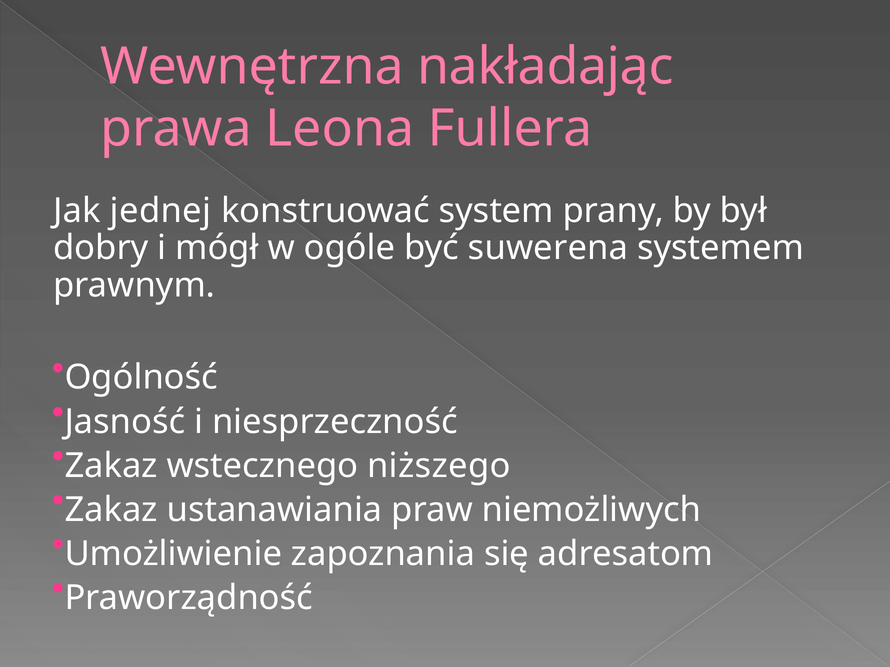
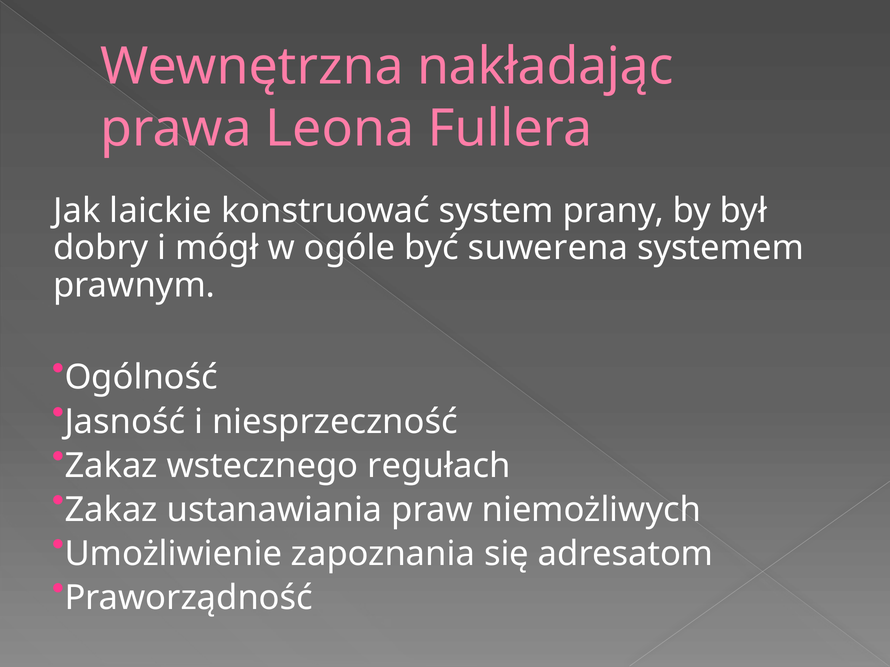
jednej: jednej -> laickie
niższego: niższego -> regułach
